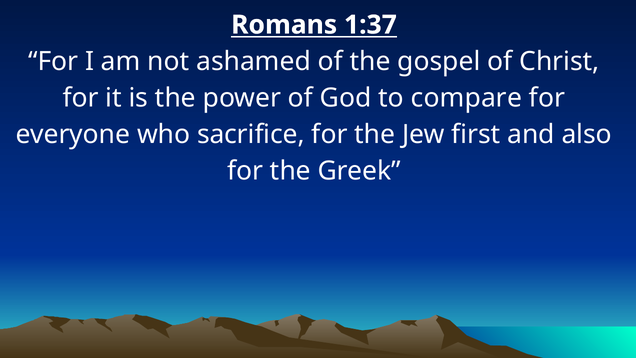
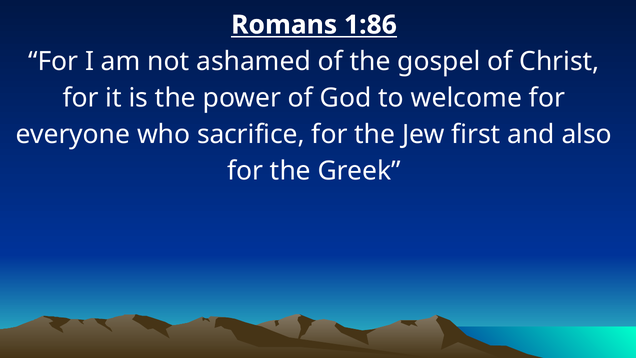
1:37: 1:37 -> 1:86
compare: compare -> welcome
